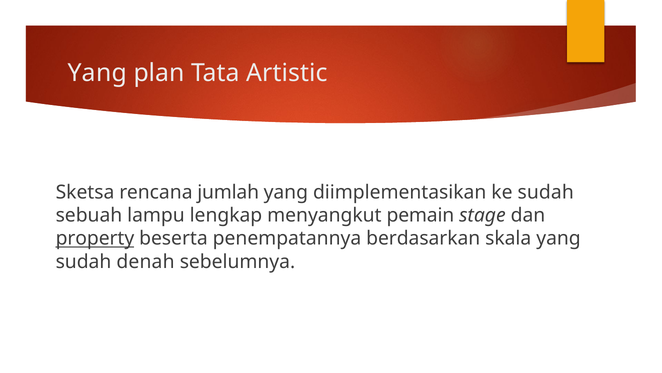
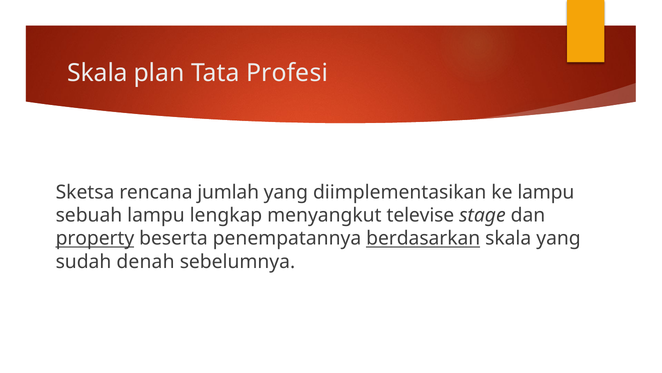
Yang at (97, 73): Yang -> Skala
Artistic: Artistic -> Profesi
ke sudah: sudah -> lampu
pemain: pemain -> televise
berdasarkan underline: none -> present
